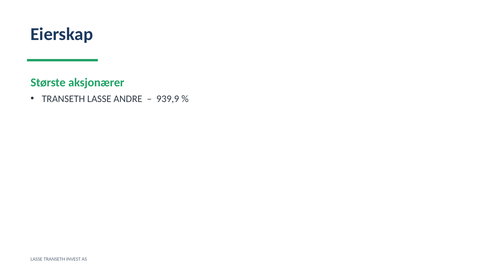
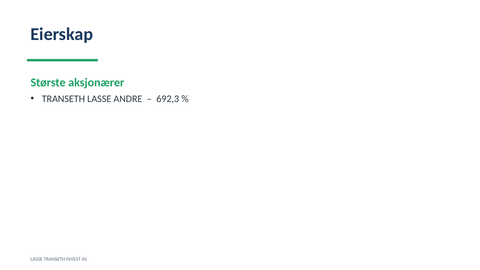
939,9: 939,9 -> 692,3
